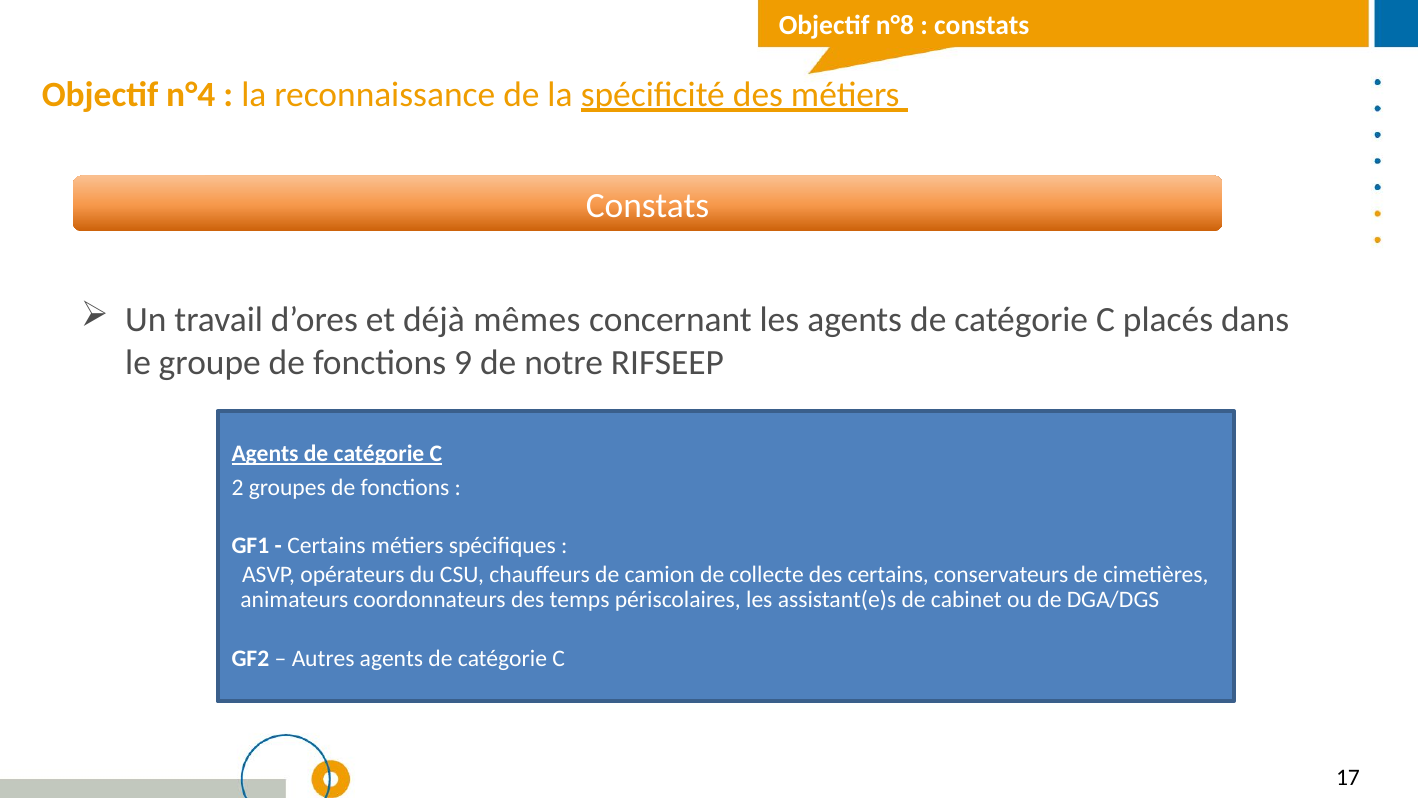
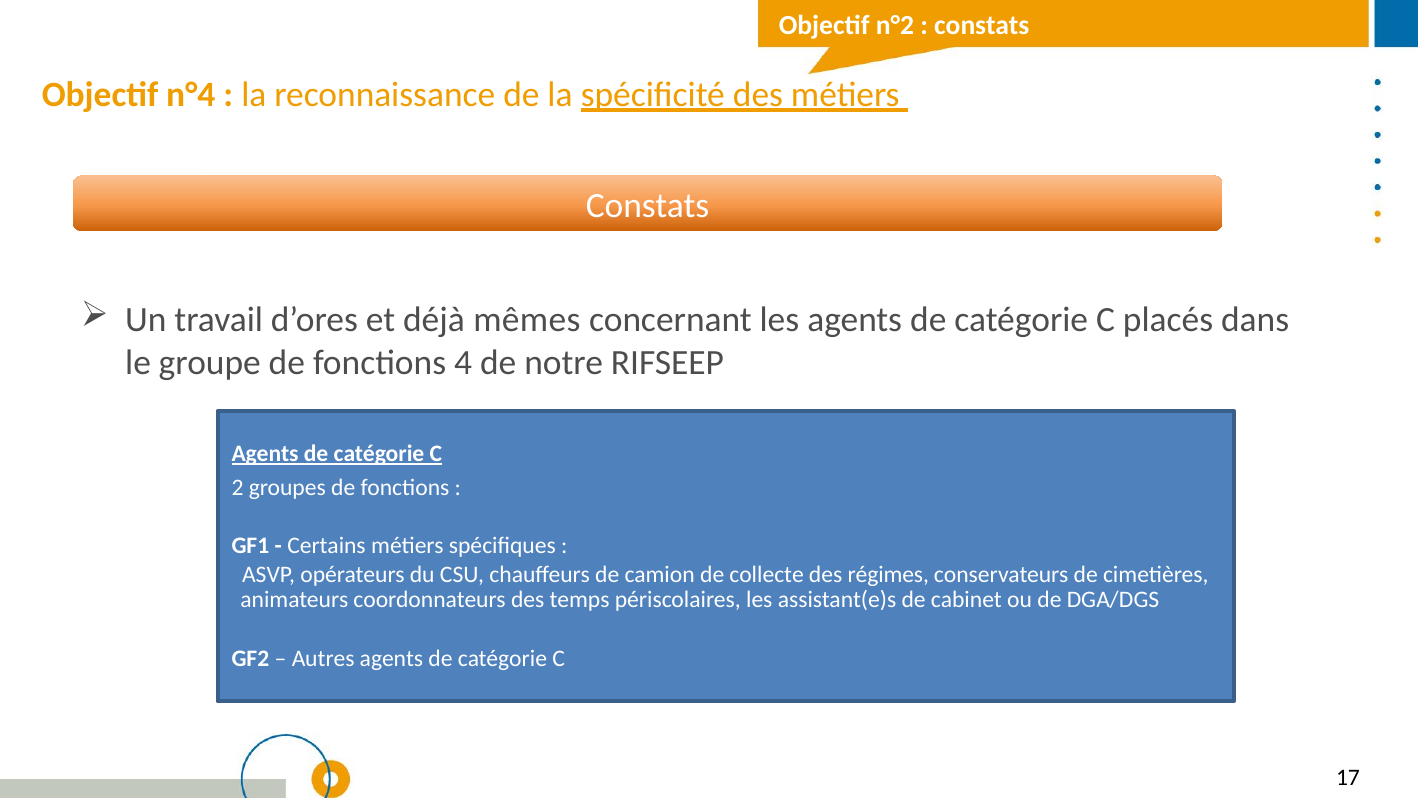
n°8: n°8 -> n°2
9: 9 -> 4
des certains: certains -> régimes
